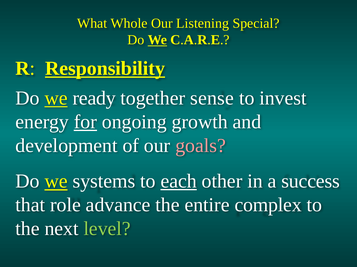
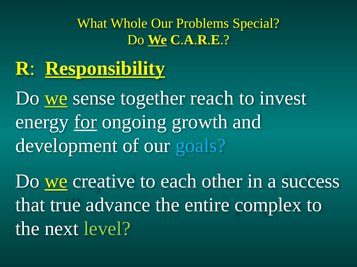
Listening: Listening -> Problems
ready: ready -> sense
sense: sense -> reach
goals colour: pink -> light blue
systems: systems -> creative
each underline: present -> none
role: role -> true
